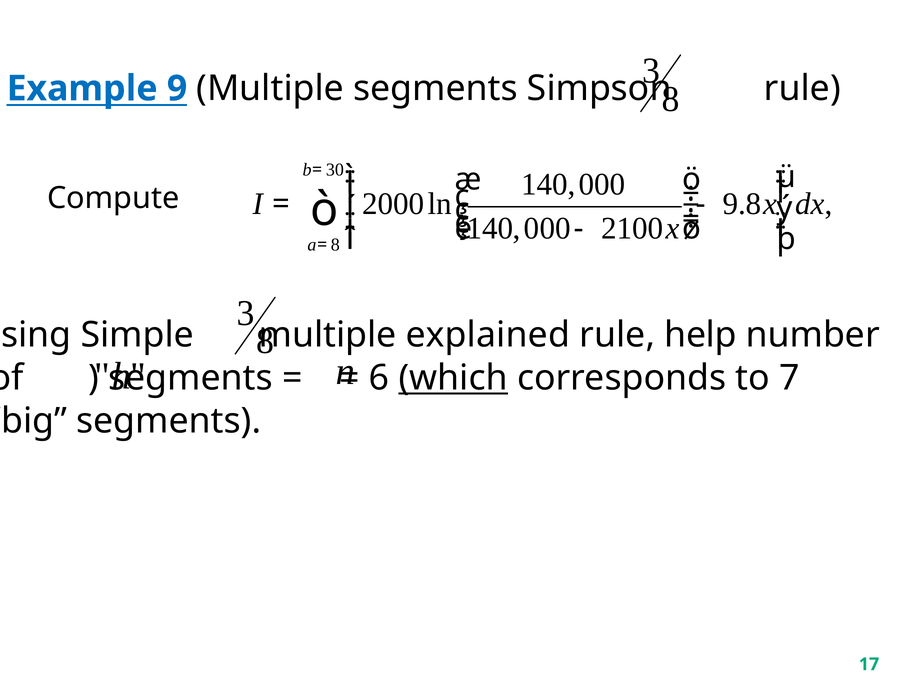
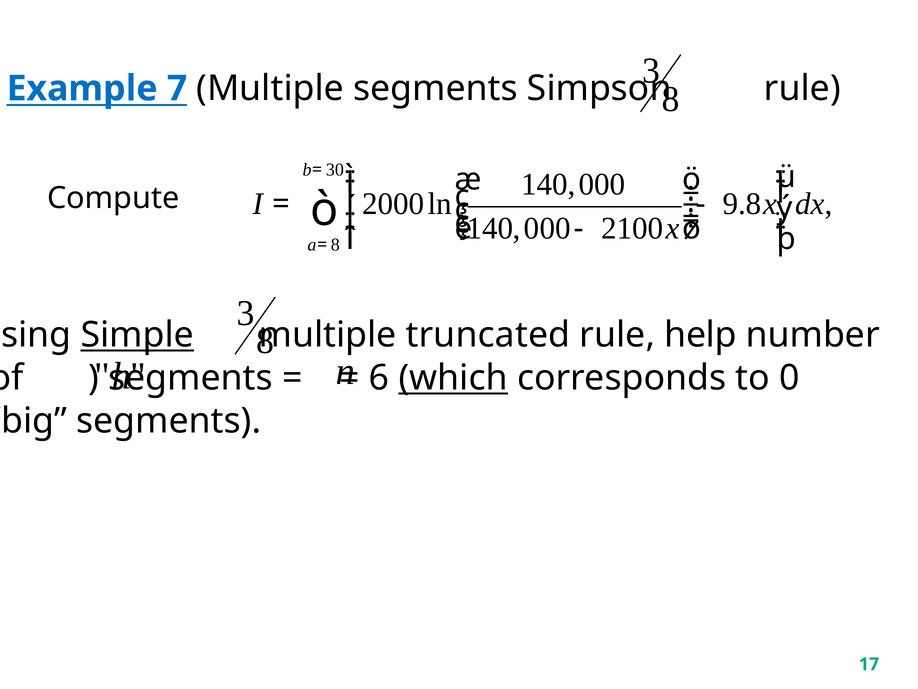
9: 9 -> 7
Simple underline: none -> present
explained: explained -> truncated
7: 7 -> 0
